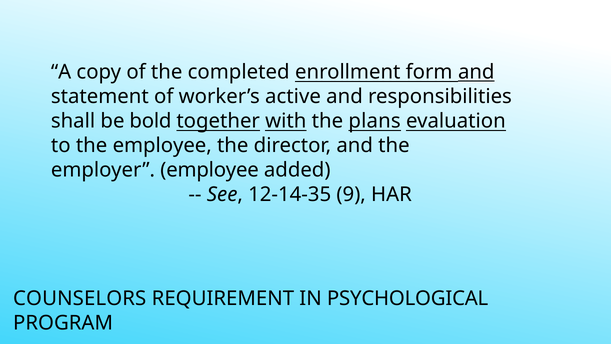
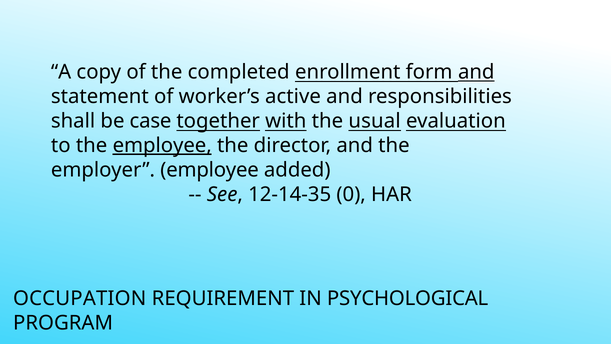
bold: bold -> case
plans: plans -> usual
employee at (162, 145) underline: none -> present
9: 9 -> 0
COUNSELORS: COUNSELORS -> OCCUPATION
